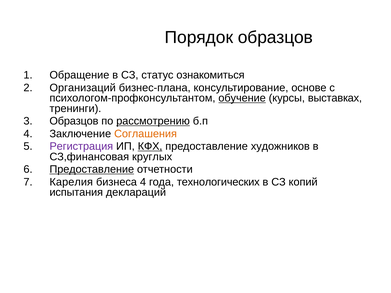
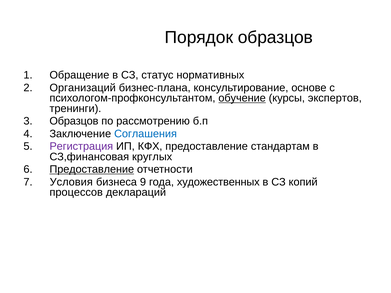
ознакомиться: ознакомиться -> нормативных
выставках: выставках -> экспертов
рассмотрению underline: present -> none
Соглашения colour: orange -> blue
КФХ underline: present -> none
художников: художников -> стандартам
Карелия: Карелия -> Условия
бизнеса 4: 4 -> 9
технологических: технологических -> художественных
испытания: испытания -> процессов
